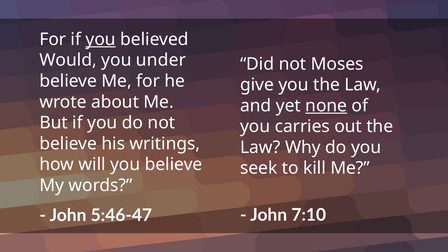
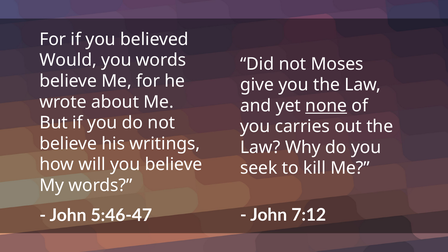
you at (101, 39) underline: present -> none
you under: under -> words
7:10: 7:10 -> 7:12
